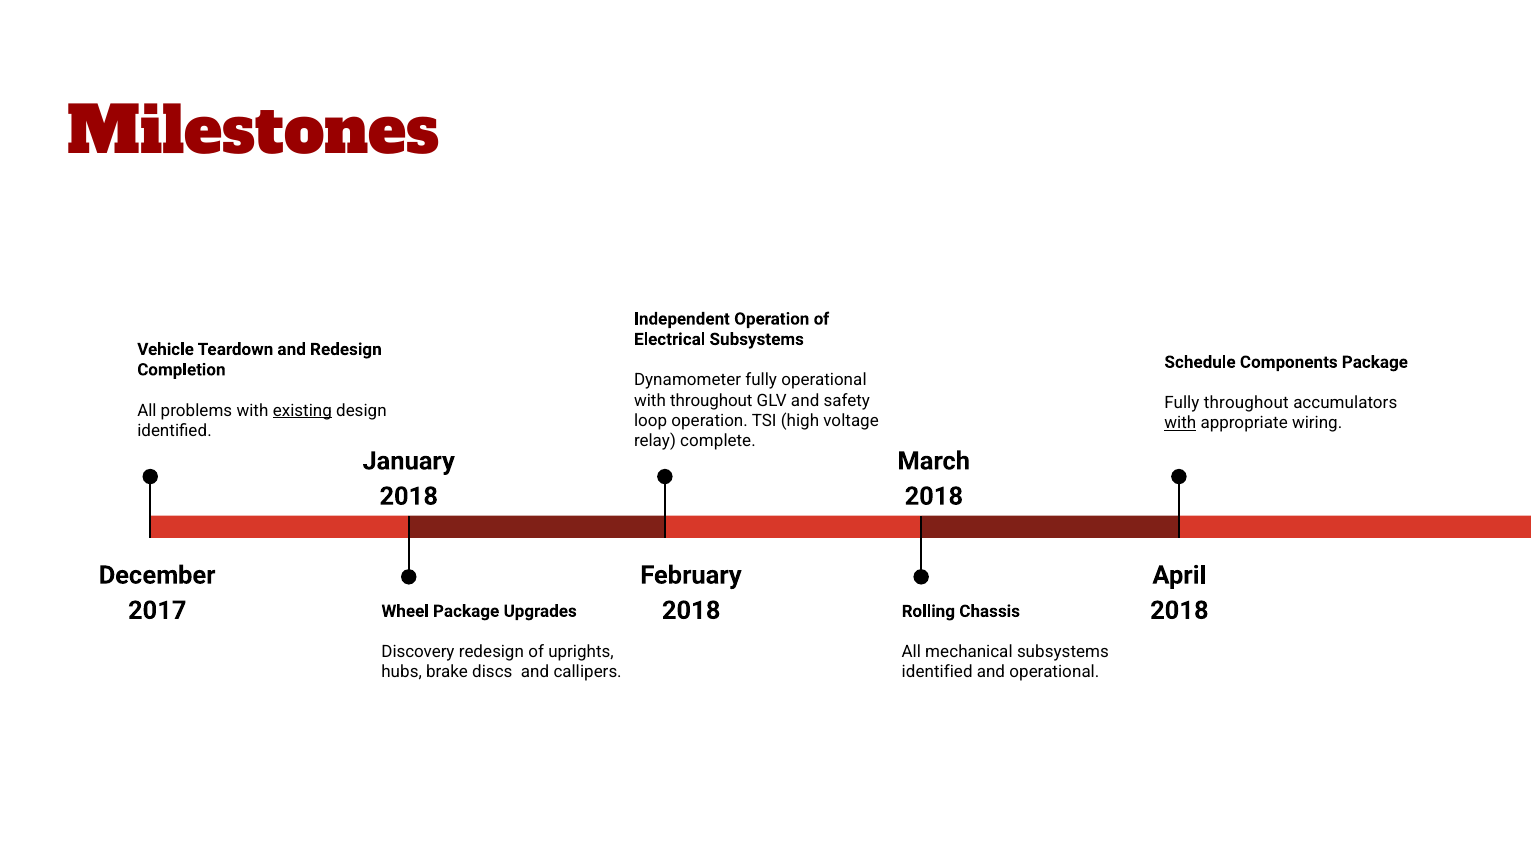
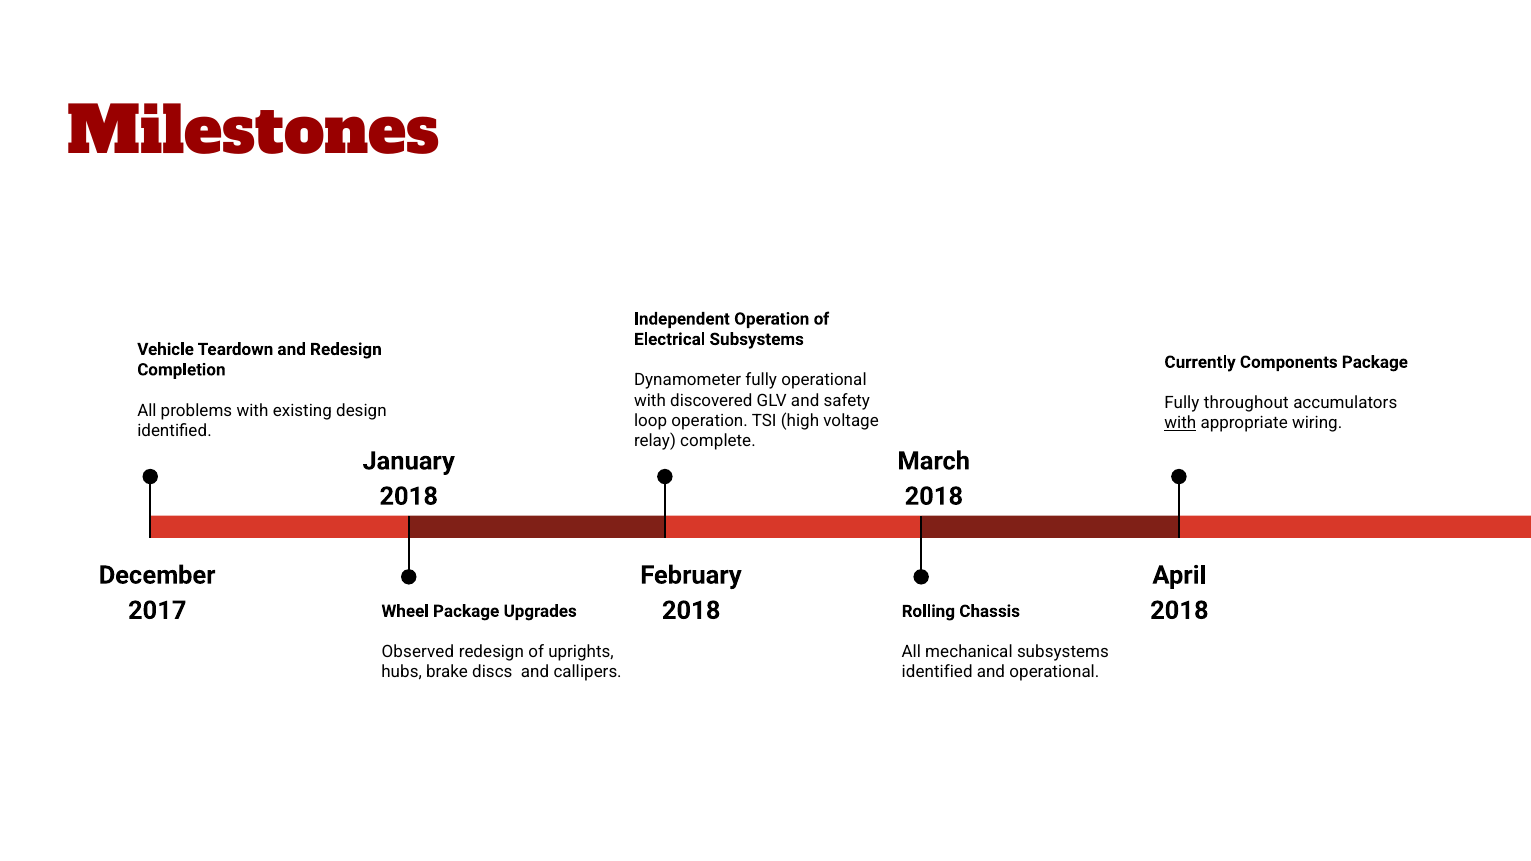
Schedule: Schedule -> Currently
with throughout: throughout -> discovered
existing underline: present -> none
Discovery: Discovery -> Observed
